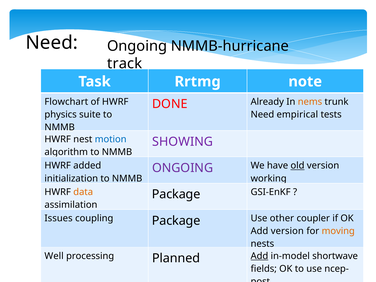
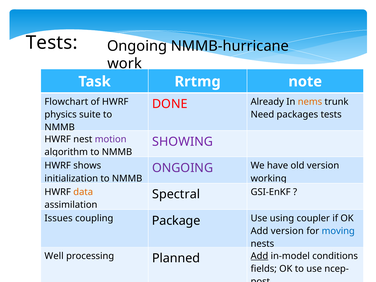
Need at (52, 43): Need -> Tests
track: track -> work
empirical: empirical -> packages
motion colour: blue -> purple
added: added -> shows
old underline: present -> none
Package at (176, 194): Package -> Spectral
other: other -> using
moving colour: orange -> blue
shortwave: shortwave -> conditions
